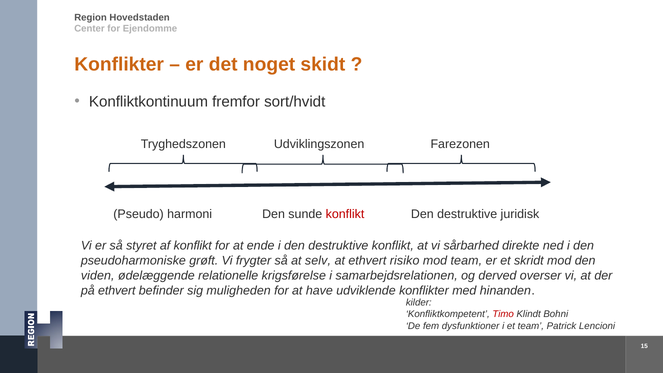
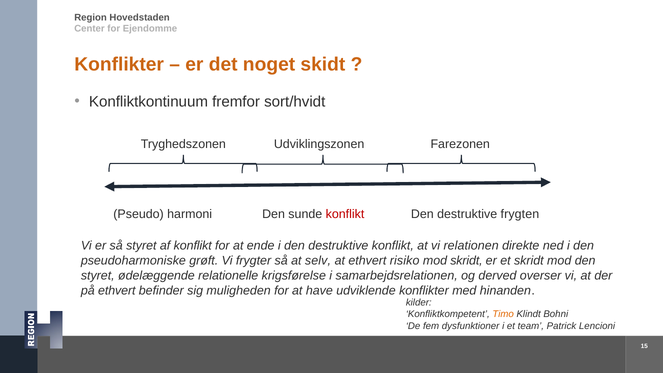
juridisk: juridisk -> frygten
sårbarhed: sårbarhed -> relationen
mod team: team -> skridt
viden at (98, 276): viden -> styret
Timo colour: red -> orange
